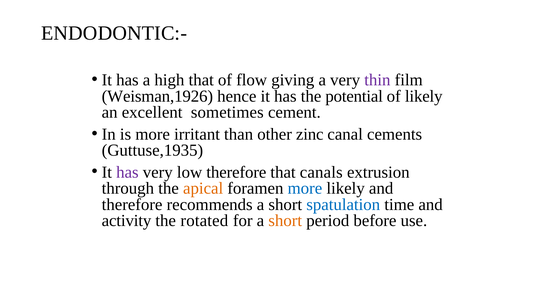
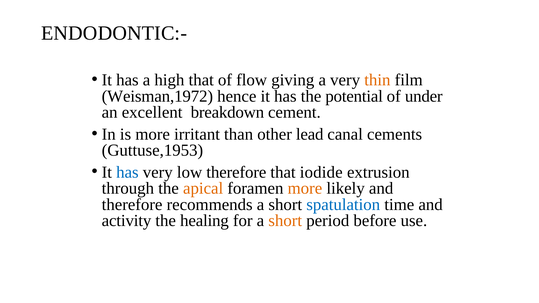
thin colour: purple -> orange
Weisman,1926: Weisman,1926 -> Weisman,1972
of likely: likely -> under
sometimes: sometimes -> breakdown
zinc: zinc -> lead
Guttuse,1935: Guttuse,1935 -> Guttuse,1953
has at (127, 172) colour: purple -> blue
canals: canals -> iodide
more at (305, 188) colour: blue -> orange
rotated: rotated -> healing
